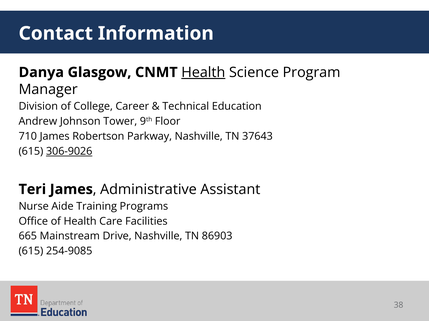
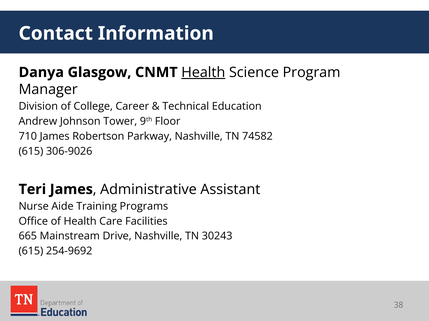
37643: 37643 -> 74582
306-9026 underline: present -> none
86903: 86903 -> 30243
254-9085: 254-9085 -> 254-9692
